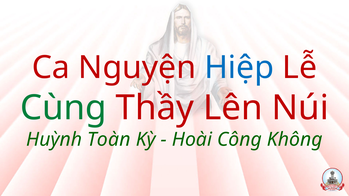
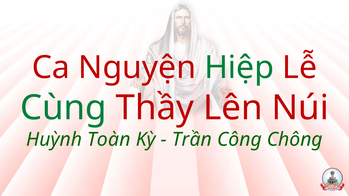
Hiệp colour: blue -> green
Hoài: Hoài -> Trần
Không: Không -> Chông
